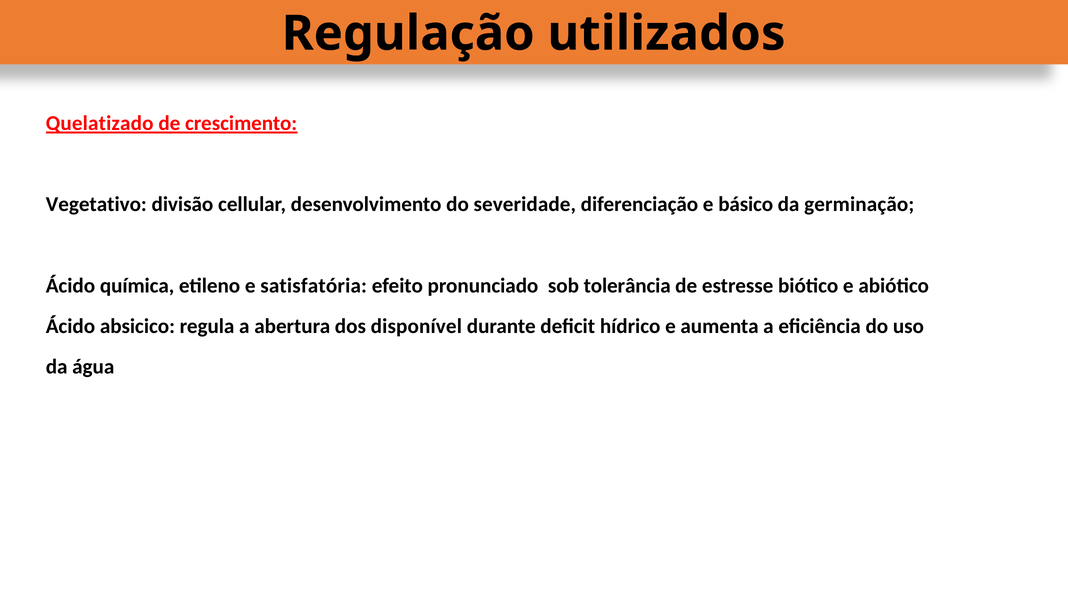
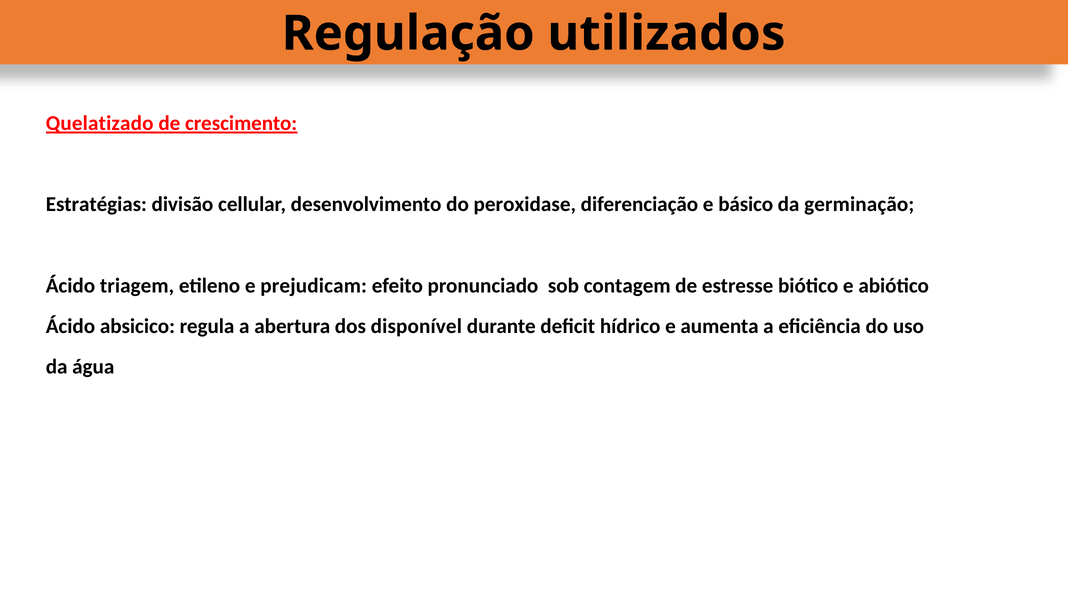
Vegetativo: Vegetativo -> Estratégias
severidade: severidade -> peroxidase
química: química -> triagem
satisfatória: satisfatória -> prejudicam
tolerância: tolerância -> contagem
